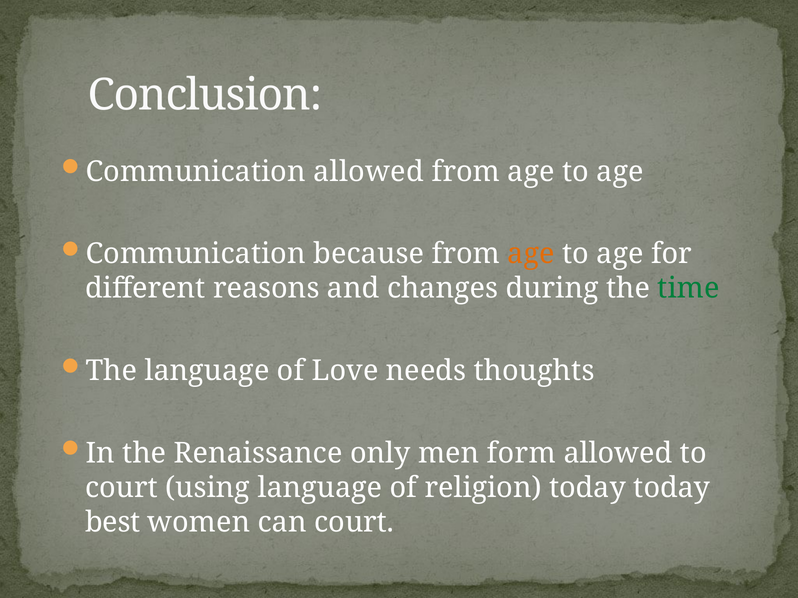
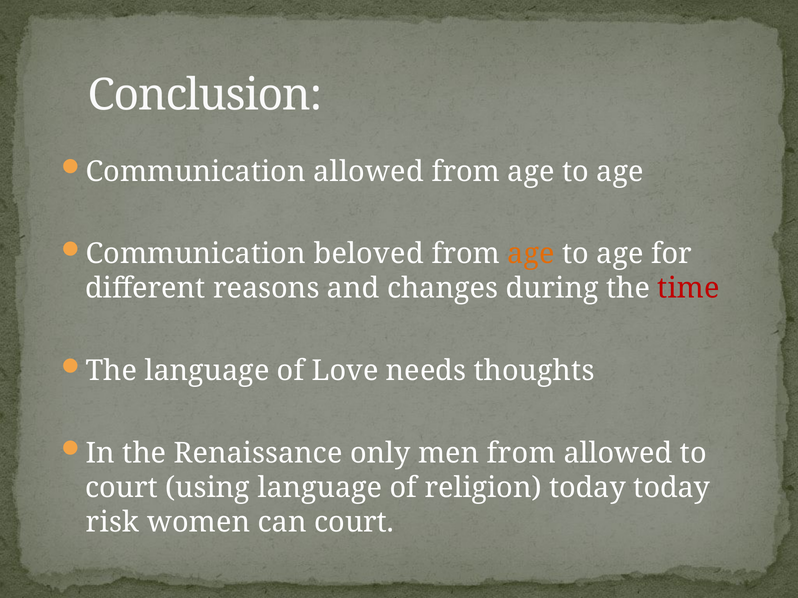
because: because -> beloved
time colour: green -> red
men form: form -> from
best: best -> risk
